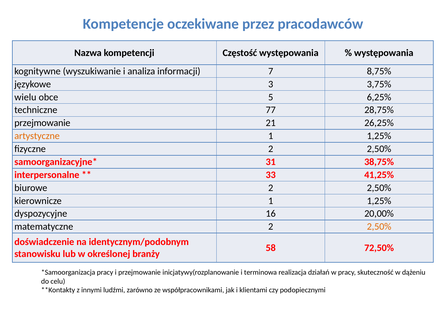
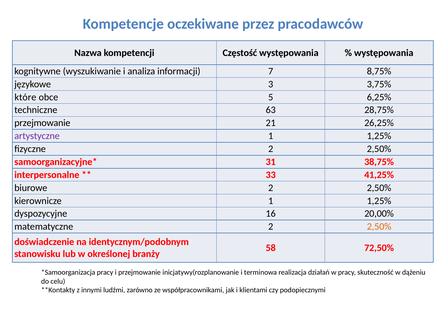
wielu: wielu -> które
77: 77 -> 63
artystyczne colour: orange -> purple
